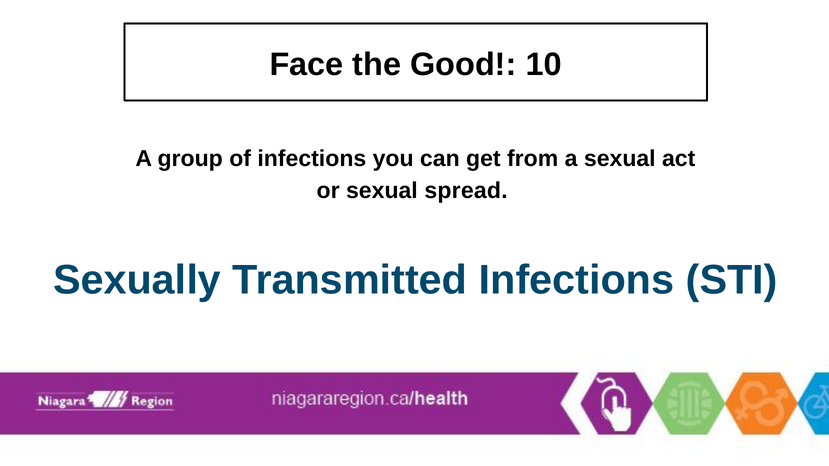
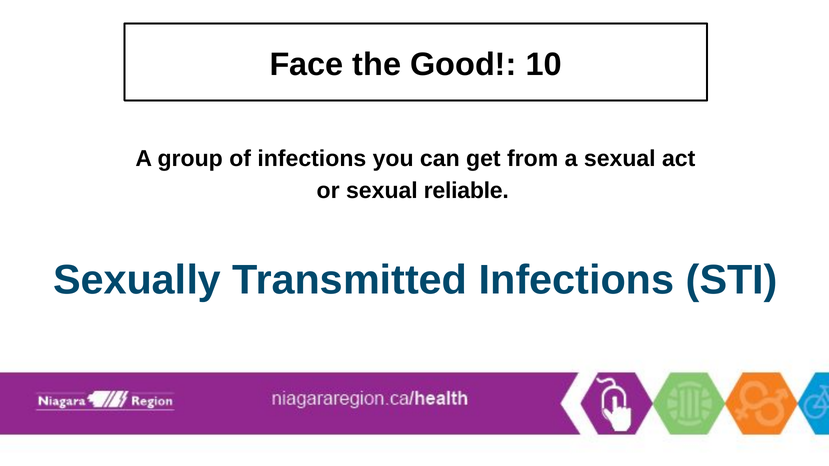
spread: spread -> reliable
